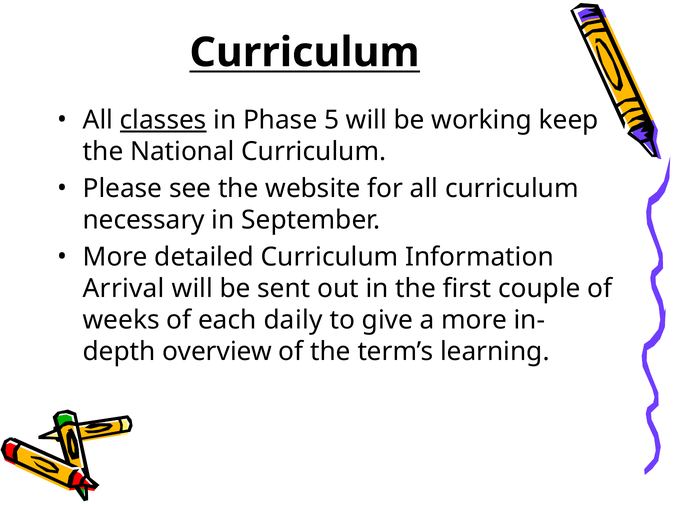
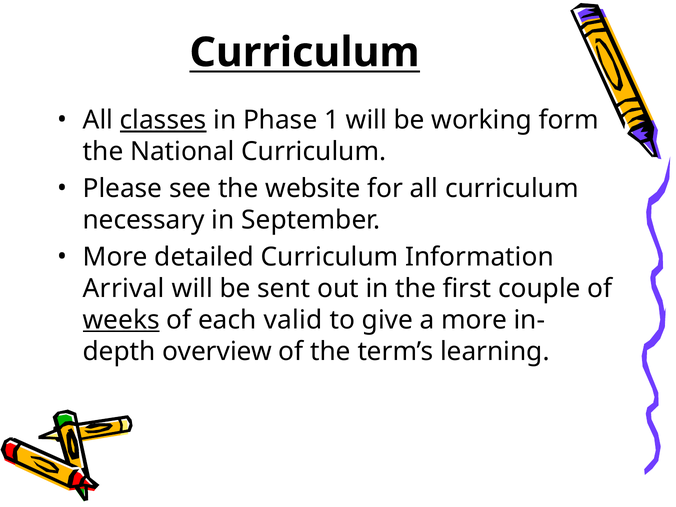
5: 5 -> 1
keep: keep -> form
weeks underline: none -> present
daily: daily -> valid
